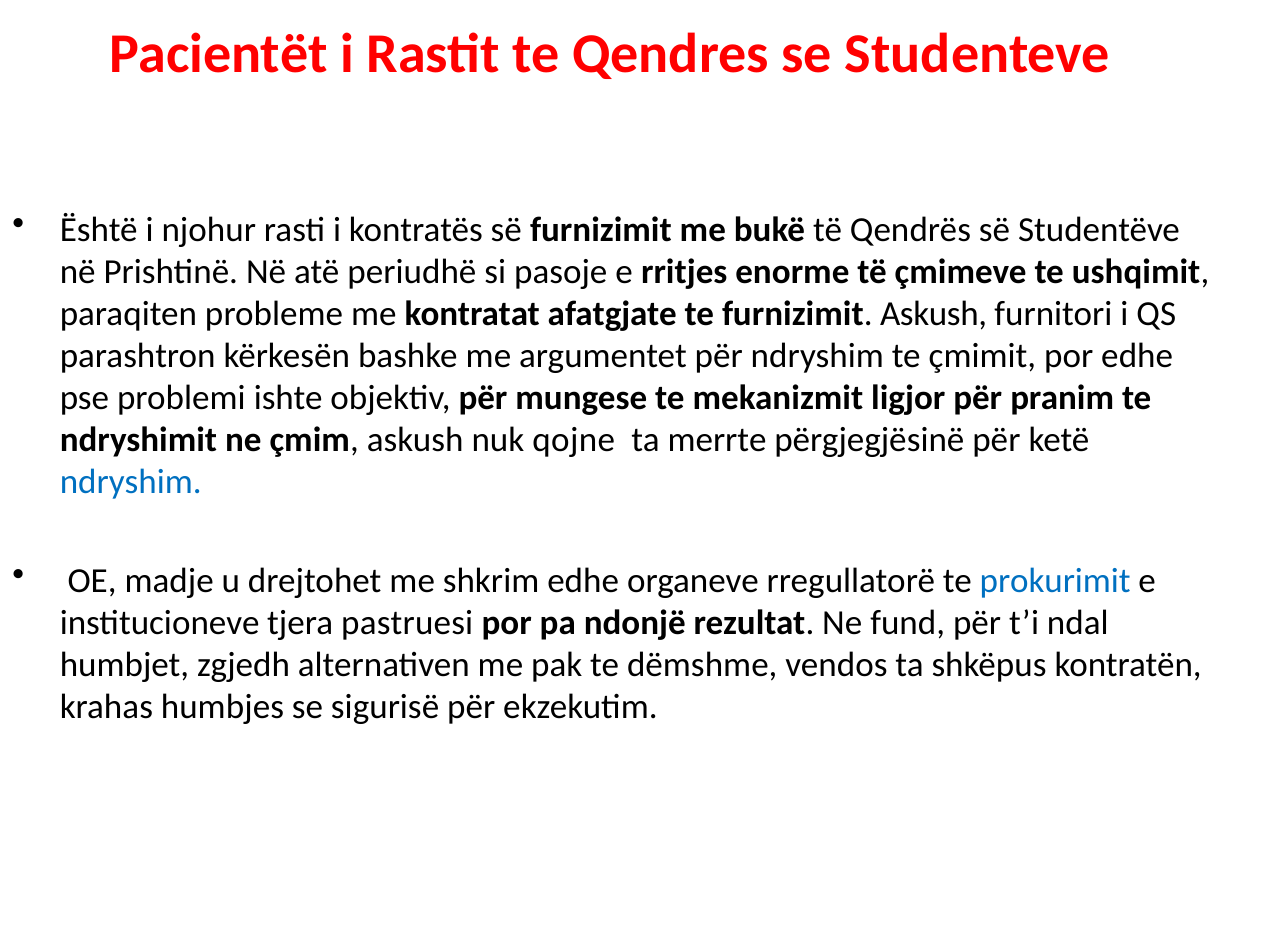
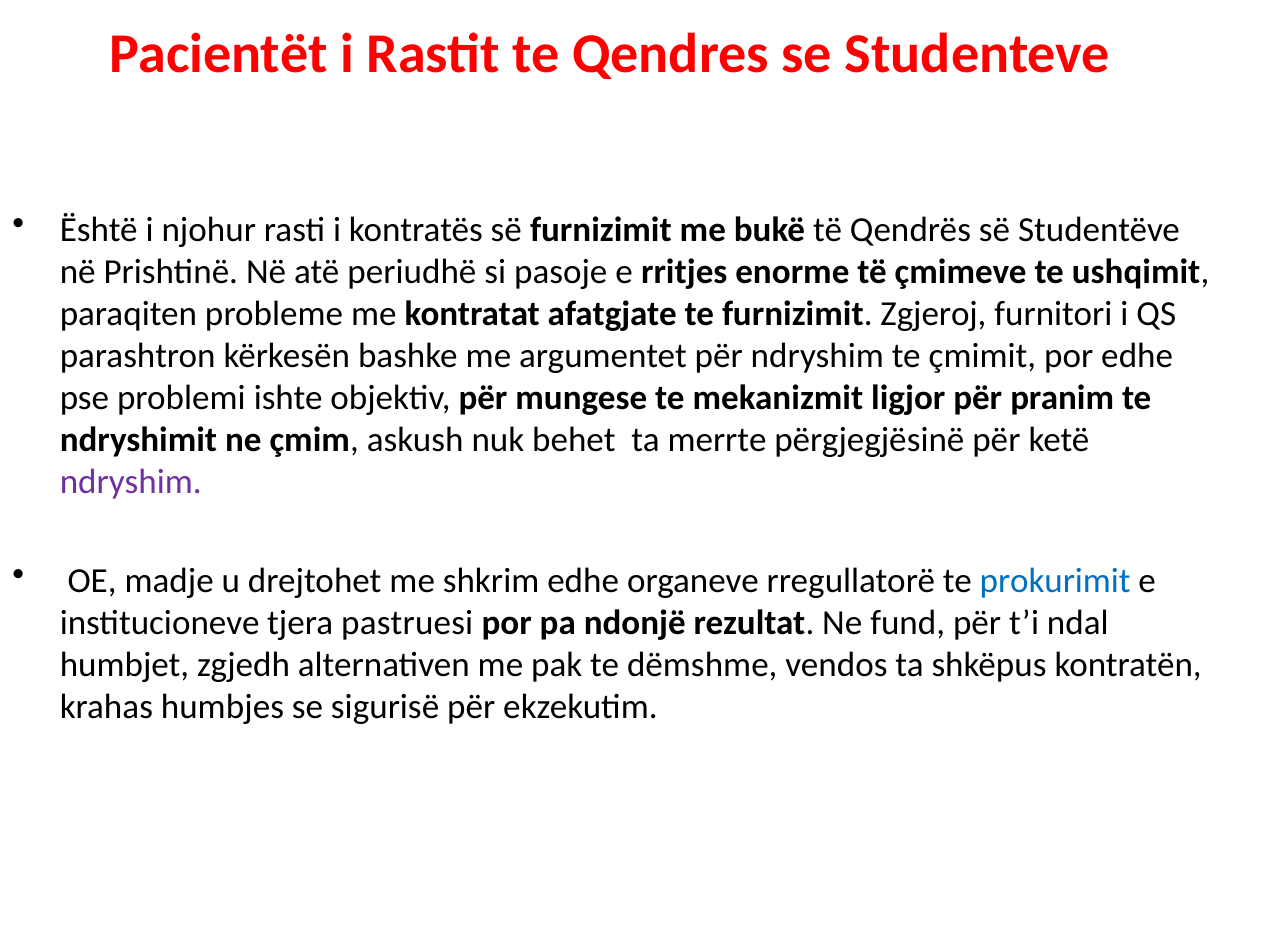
furnizimit Askush: Askush -> Zgjeroj
qojne: qojne -> behet
ndryshim at (131, 482) colour: blue -> purple
